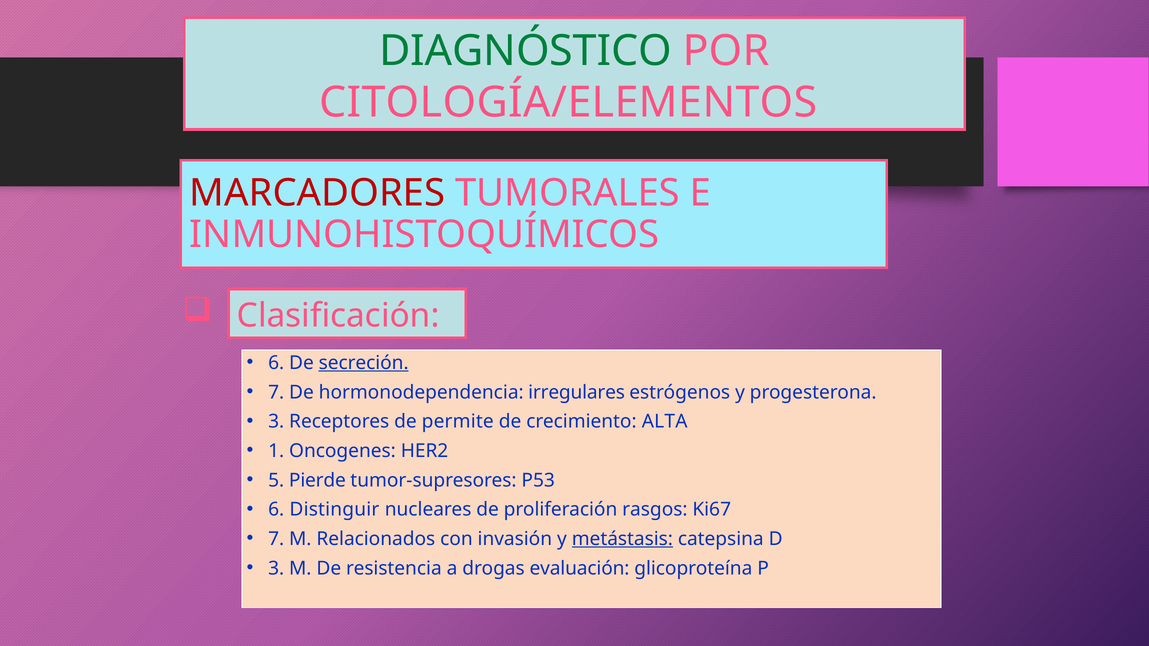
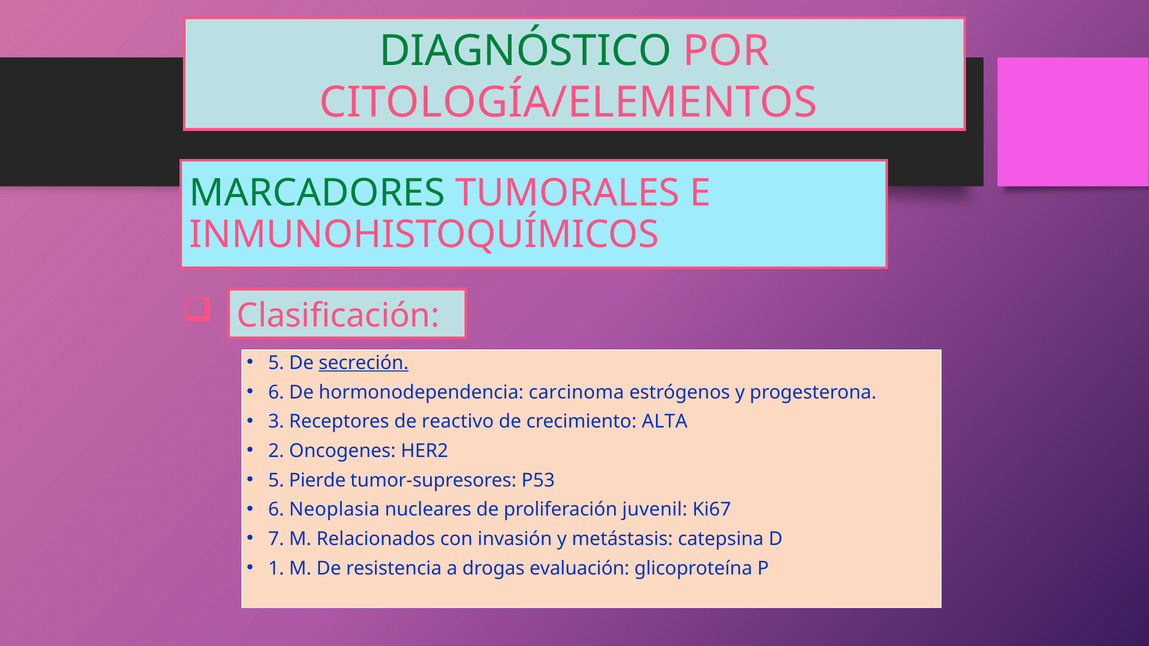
MARCADORES colour: red -> green
6 at (276, 363): 6 -> 5
7 at (276, 392): 7 -> 6
irregulares: irregulares -> carcinoma
permite: permite -> reactivo
1: 1 -> 2
Distinguir: Distinguir -> Neoplasia
rasgos: rasgos -> juvenil
metástasis underline: present -> none
3 at (276, 569): 3 -> 1
